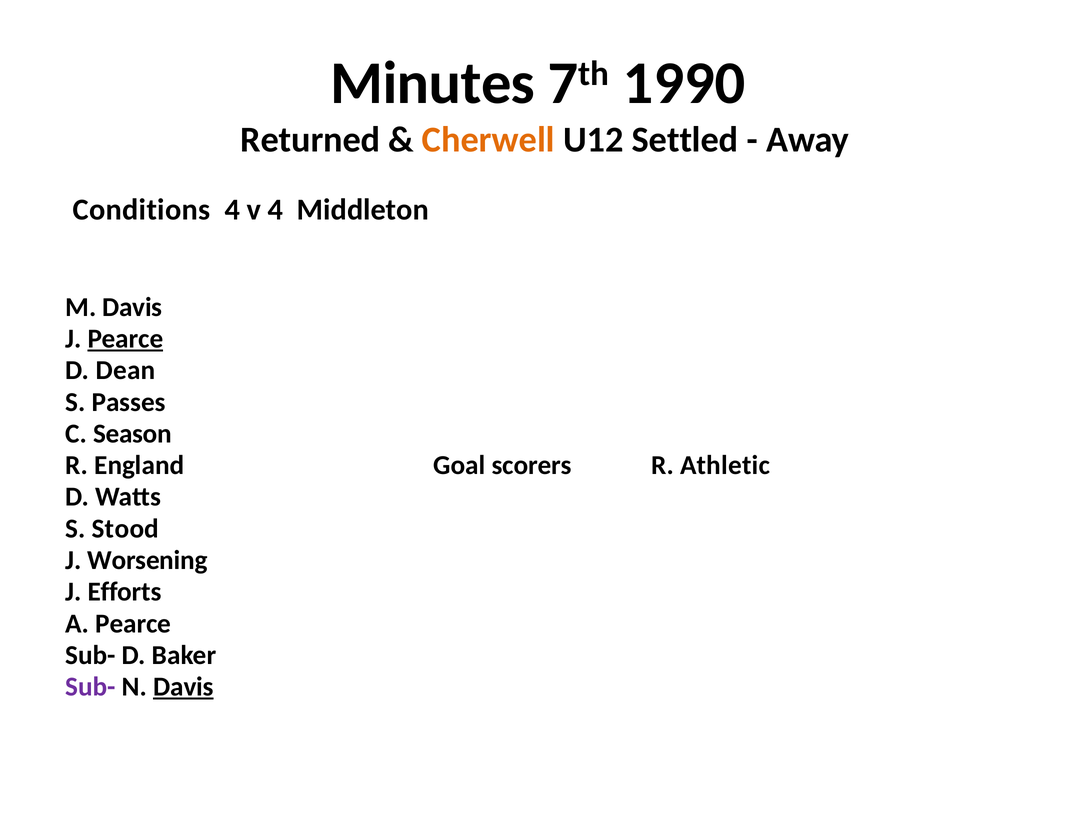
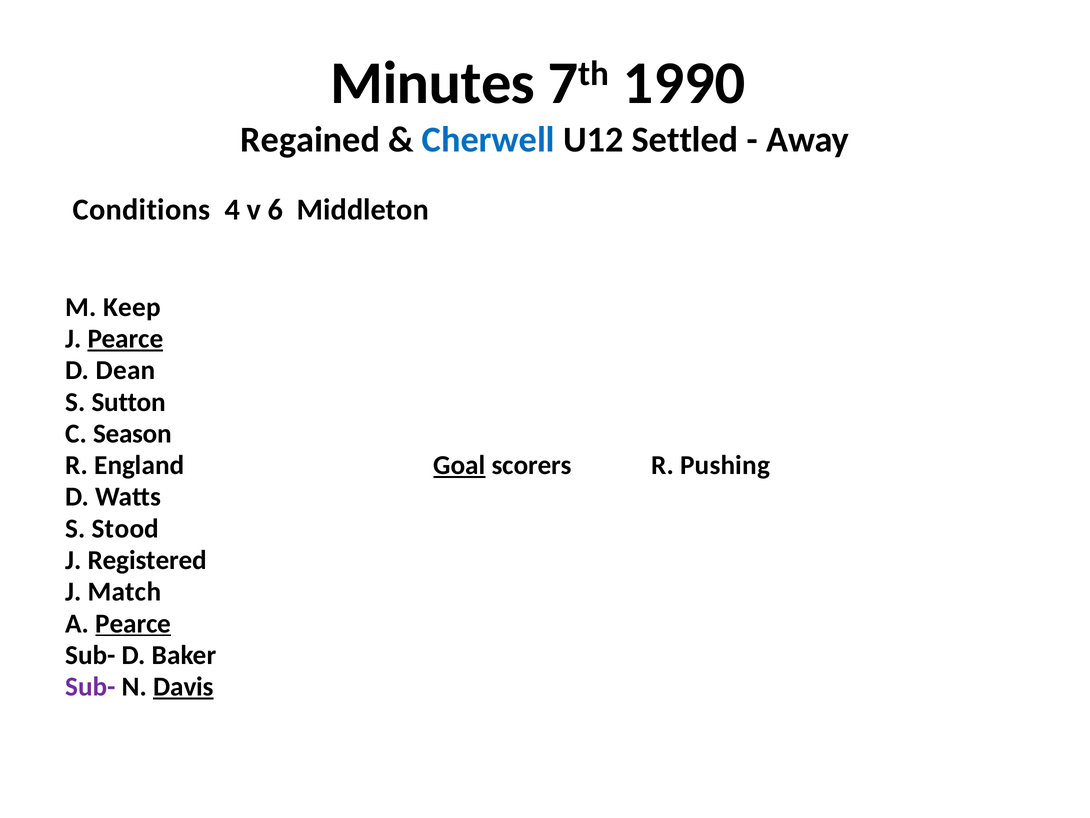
Returned: Returned -> Regained
Cherwell colour: orange -> blue
v 4: 4 -> 6
M Davis: Davis -> Keep
Passes: Passes -> Sutton
Goal underline: none -> present
Athletic: Athletic -> Pushing
Worsening: Worsening -> Registered
Efforts: Efforts -> Match
Pearce at (133, 623) underline: none -> present
